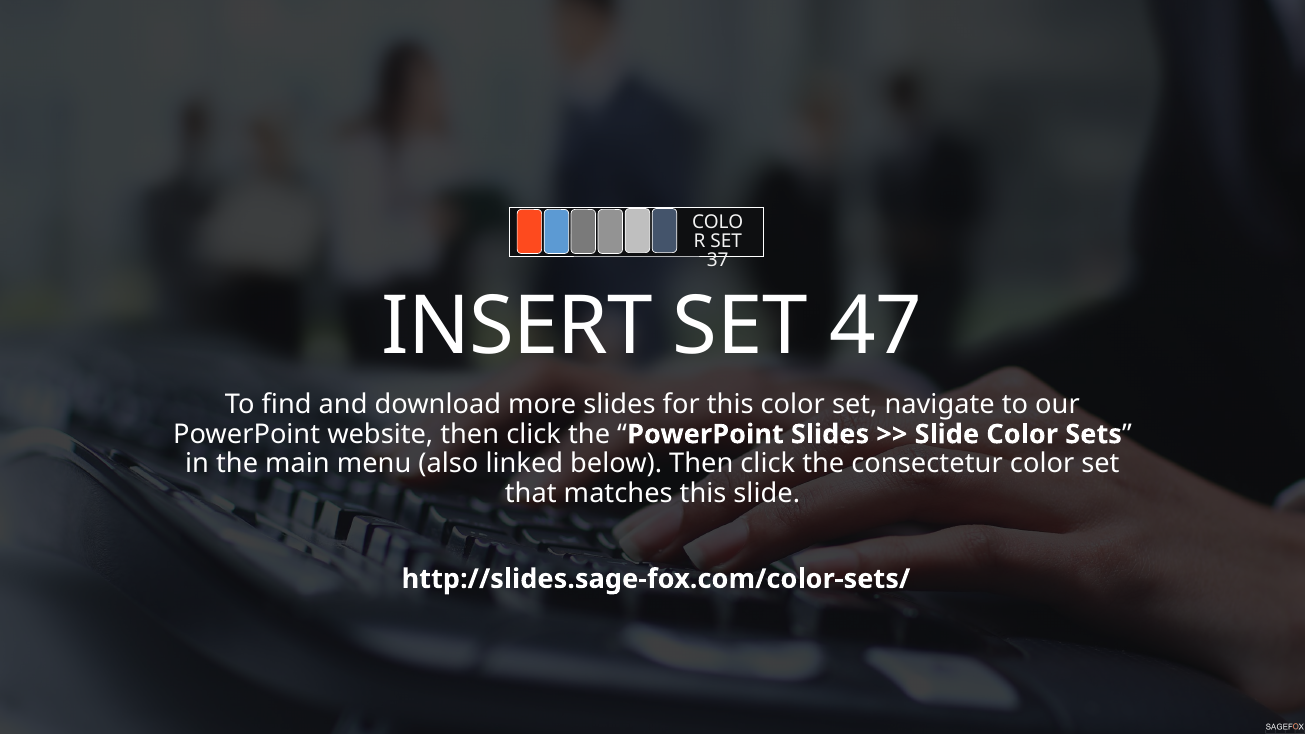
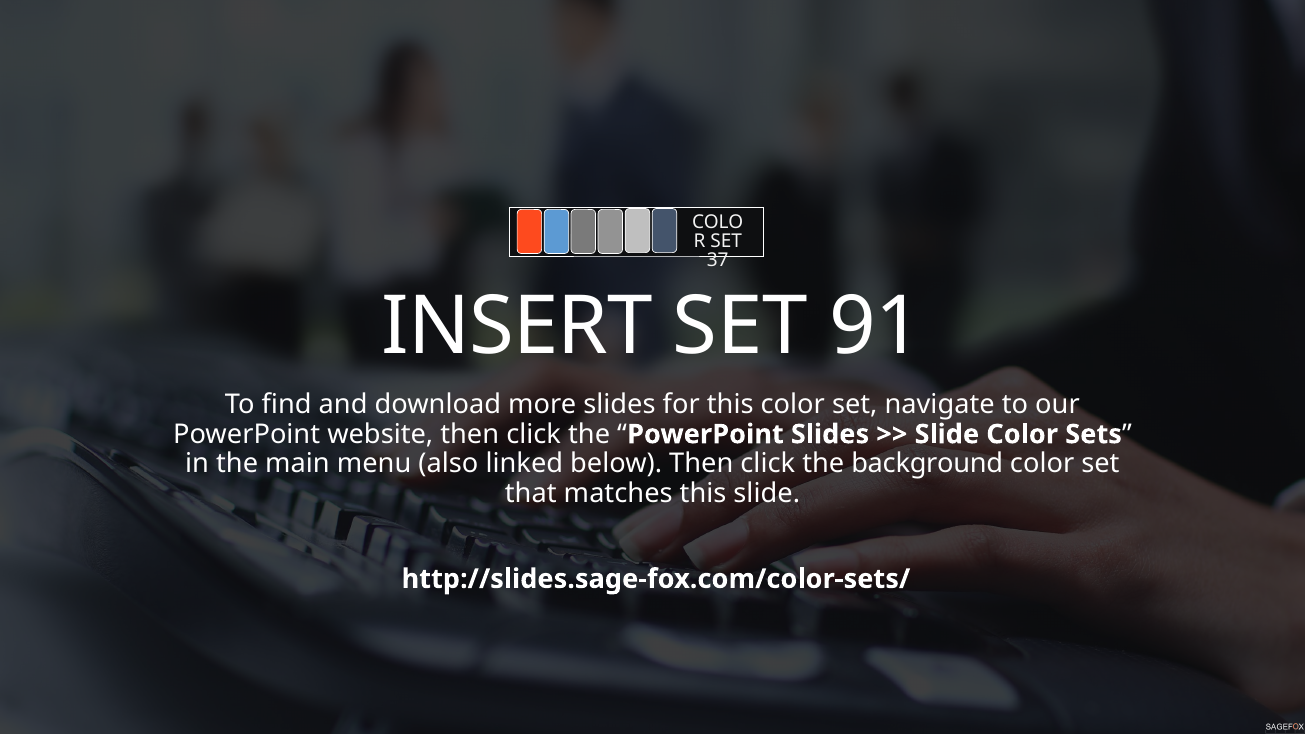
47: 47 -> 91
consectetur: consectetur -> background
